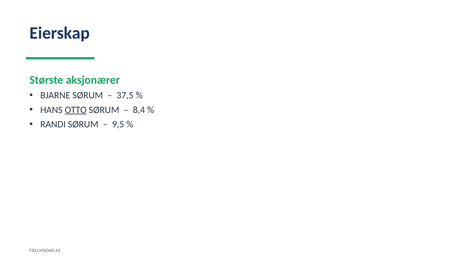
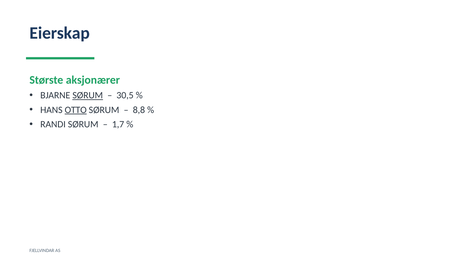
SØRUM at (88, 95) underline: none -> present
37,5: 37,5 -> 30,5
8,4: 8,4 -> 8,8
9,5: 9,5 -> 1,7
